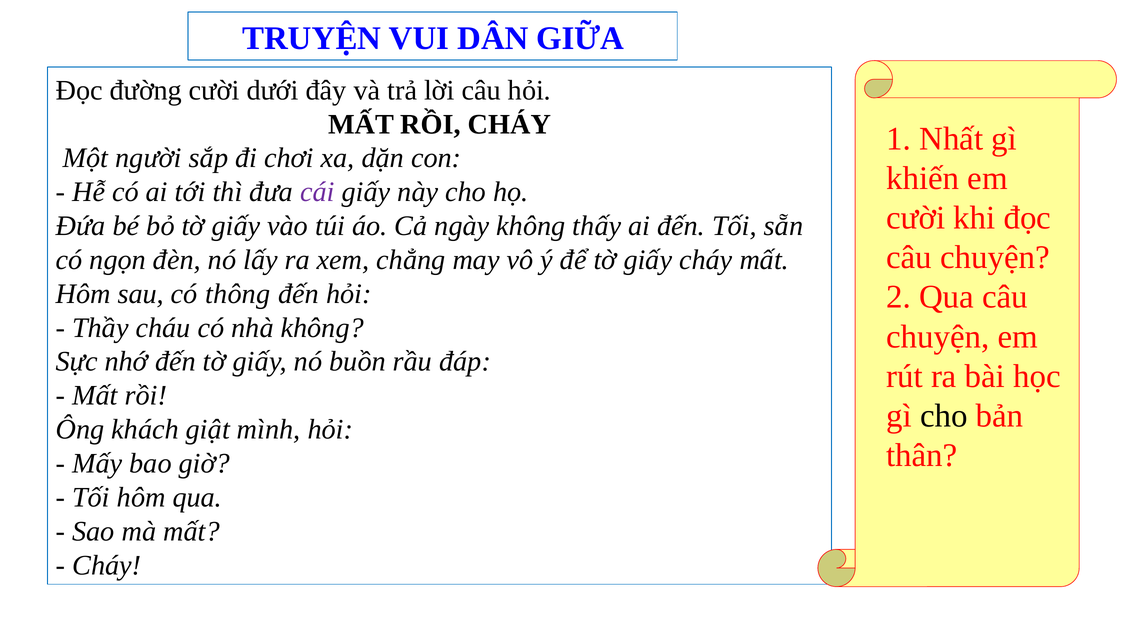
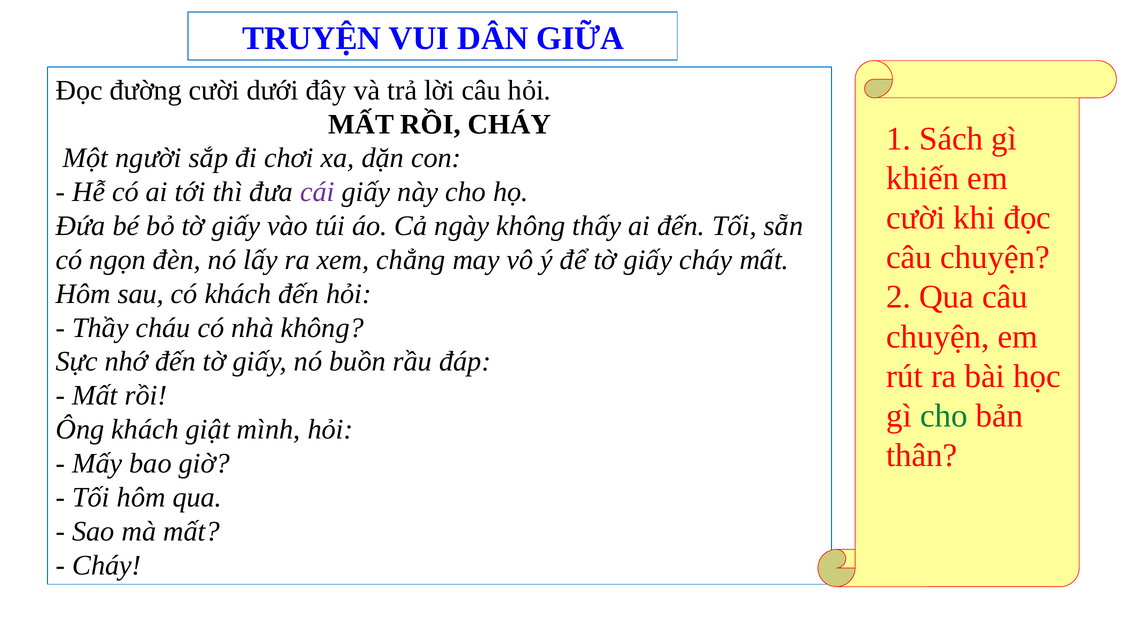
Nhất: Nhất -> Sách
có thông: thông -> khách
cho at (944, 416) colour: black -> green
